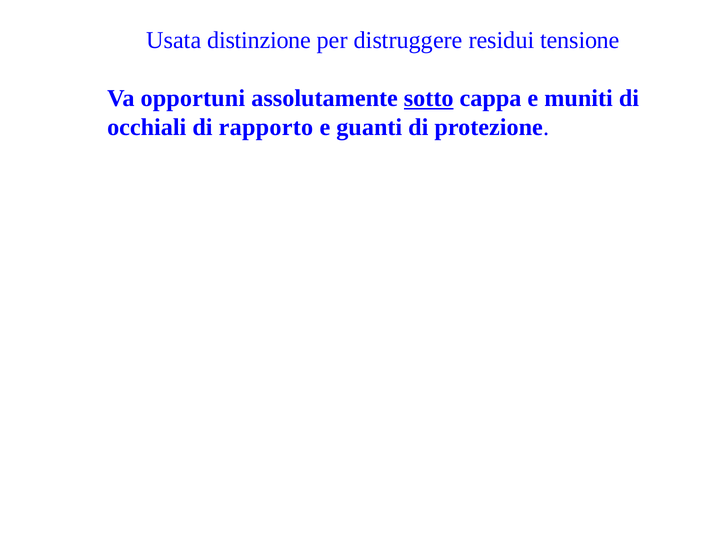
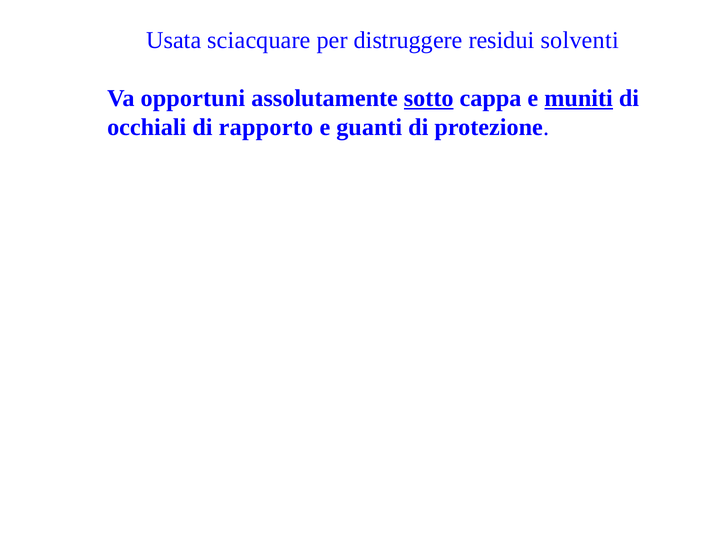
distinzione: distinzione -> sciacquare
tensione: tensione -> solventi
muniti underline: none -> present
